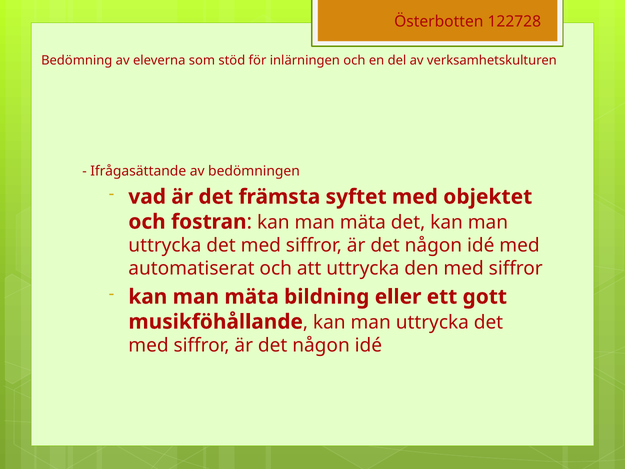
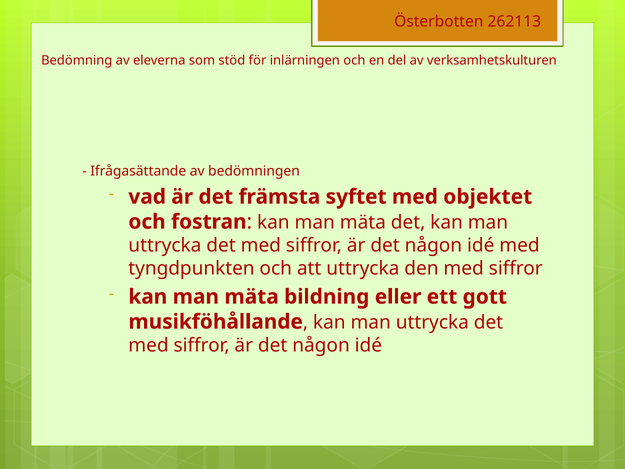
122728: 122728 -> 262113
automatiserat: automatiserat -> tyngdpunkten
